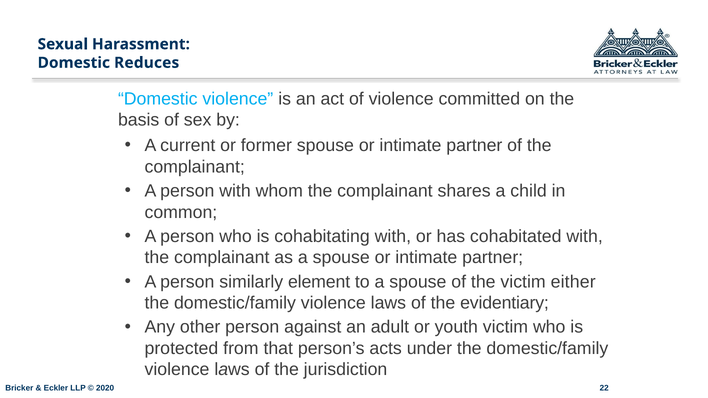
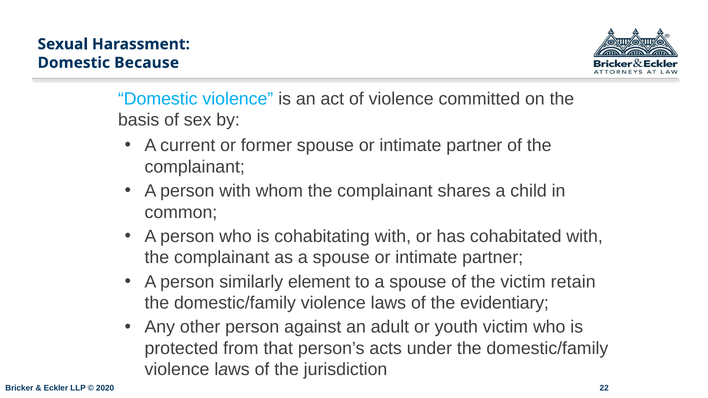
Reduces: Reduces -> Because
either: either -> retain
